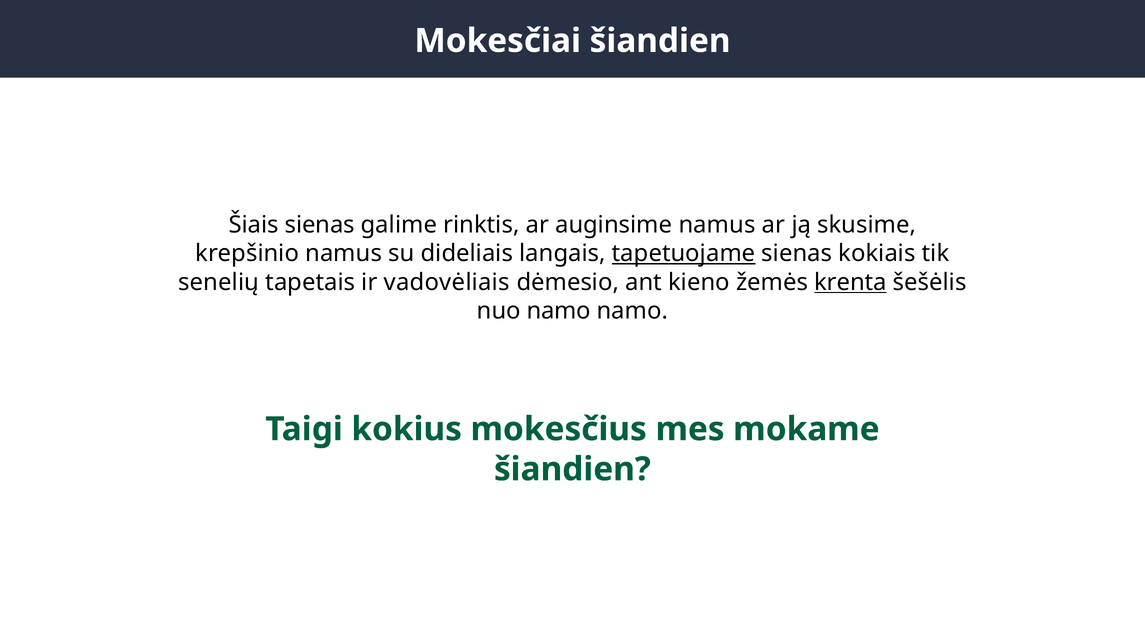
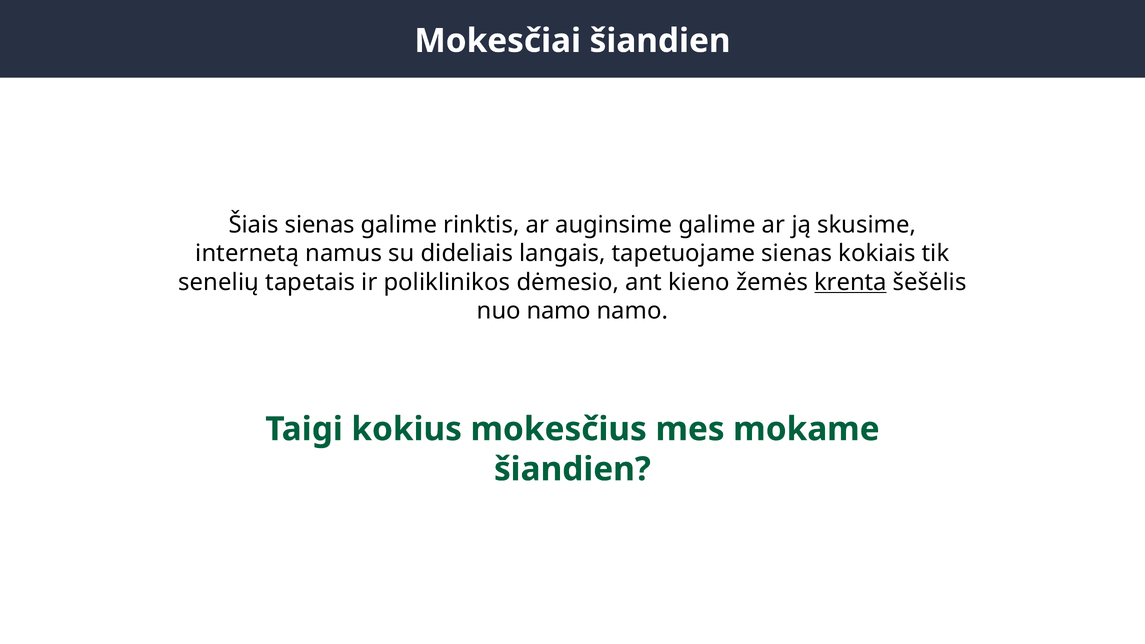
auginsime namus: namus -> galime
krepšinio: krepšinio -> internetą
tapetuojame underline: present -> none
vadovėliais: vadovėliais -> poliklinikos
